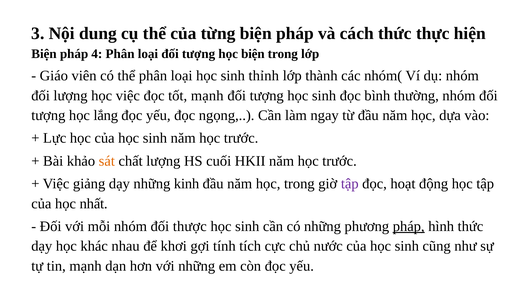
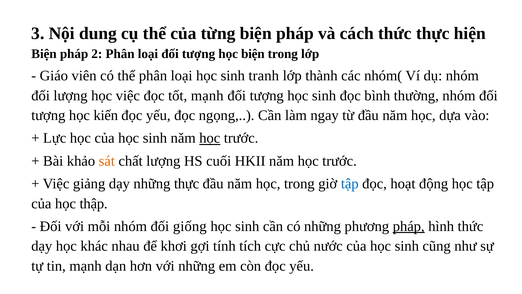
4: 4 -> 2
thỉnh: thỉnh -> tranh
lắng: lắng -> kiến
học at (210, 138) underline: none -> present
những kinh: kinh -> thực
tập at (350, 183) colour: purple -> blue
nhất: nhất -> thập
thược: thược -> giống
